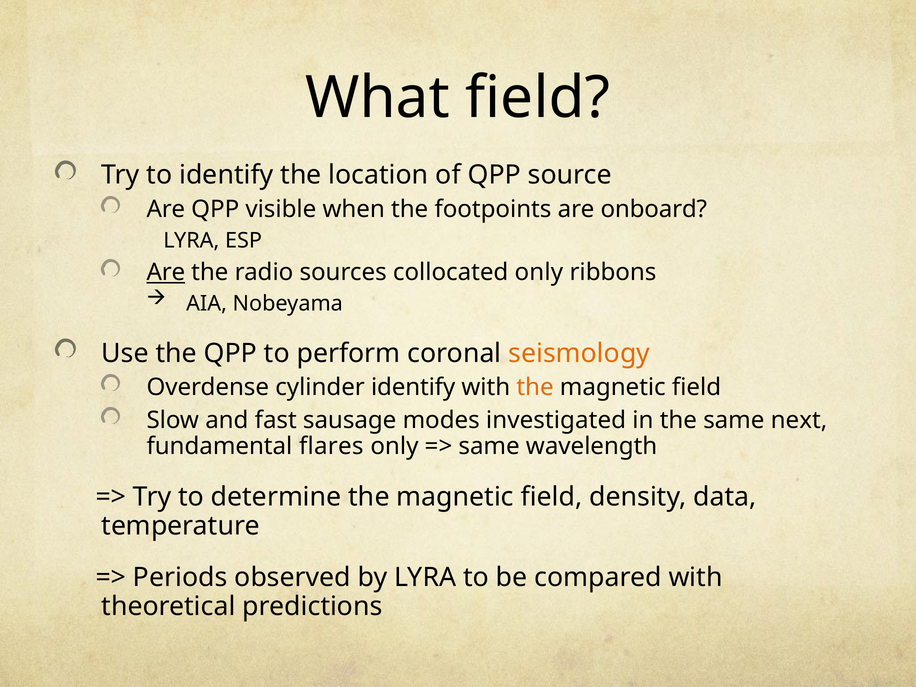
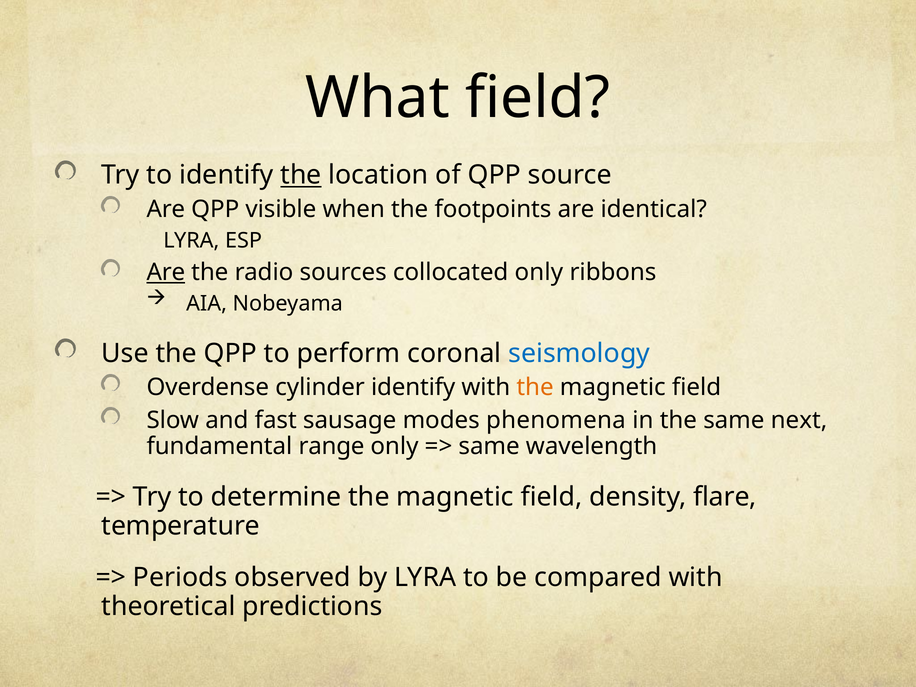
the at (301, 175) underline: none -> present
onboard: onboard -> identical
seismology colour: orange -> blue
investigated: investigated -> phenomena
flares: flares -> range
data: data -> flare
